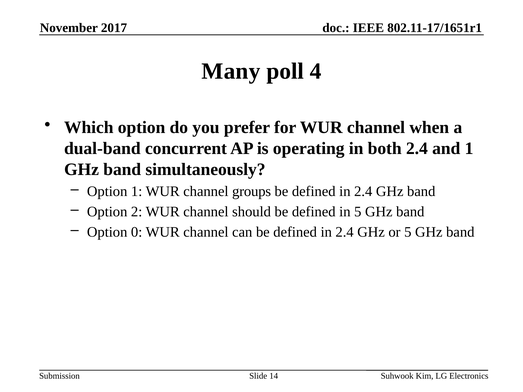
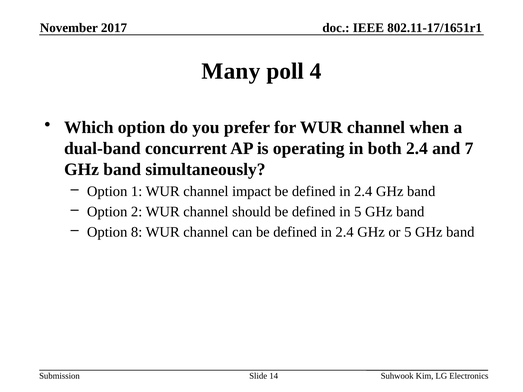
and 1: 1 -> 7
groups: groups -> impact
0: 0 -> 8
